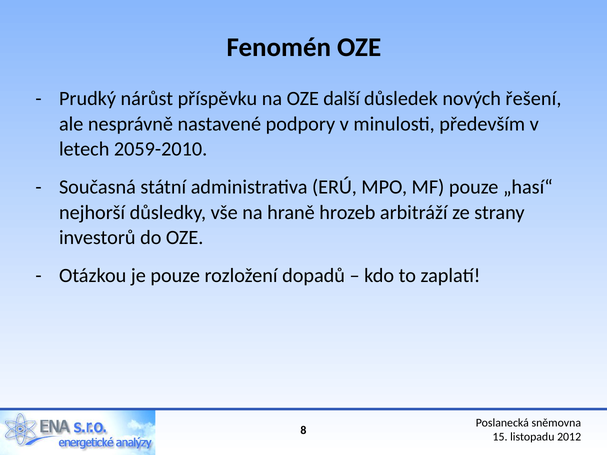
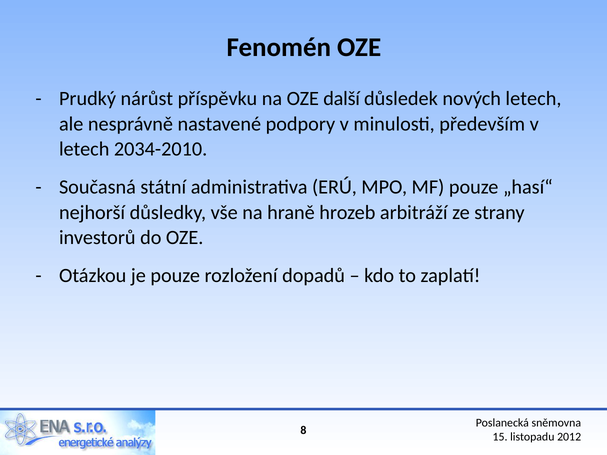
nových řešení: řešení -> letech
2059-2010: 2059-2010 -> 2034-2010
